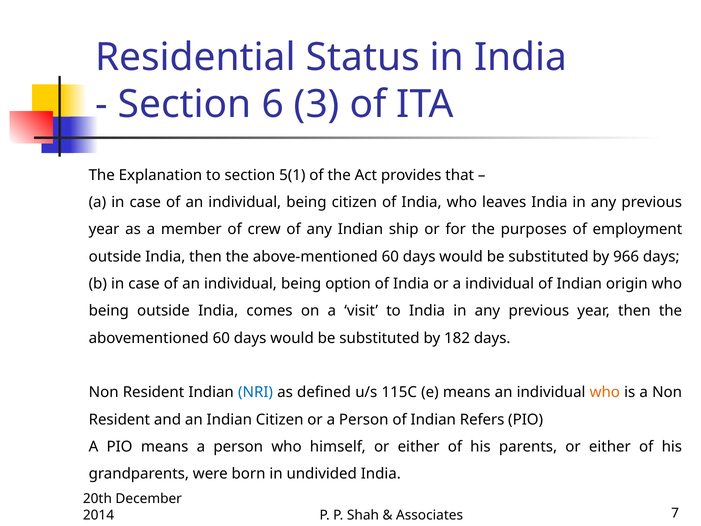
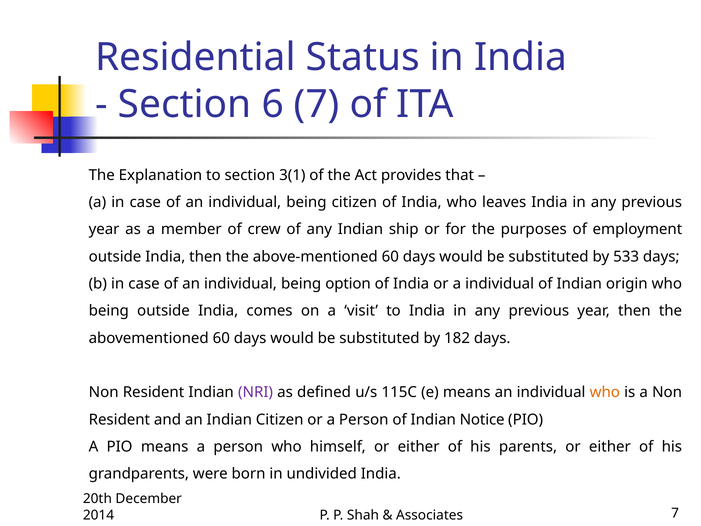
6 3: 3 -> 7
5(1: 5(1 -> 3(1
966: 966 -> 533
NRI colour: blue -> purple
Refers: Refers -> Notice
